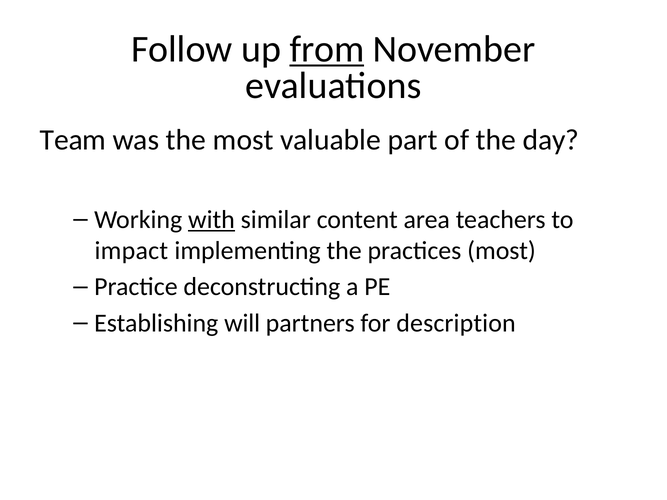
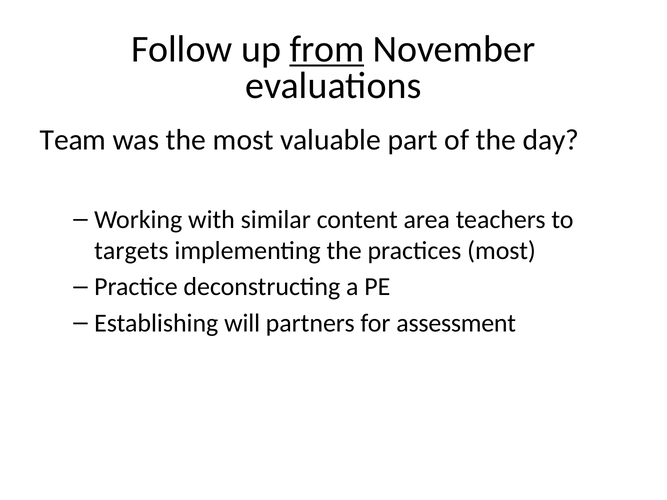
with underline: present -> none
impact: impact -> targets
description: description -> assessment
